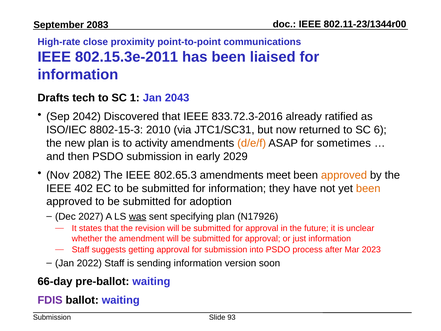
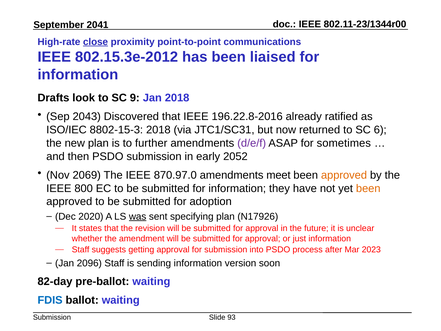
2083: 2083 -> 2041
close underline: none -> present
802.15.3e-2011: 802.15.3e-2011 -> 802.15.3e-2012
tech: tech -> look
1: 1 -> 9
Jan 2043: 2043 -> 2018
2042: 2042 -> 2043
833.72.3-2016: 833.72.3-2016 -> 196.22.8-2016
8802-15-3 2010: 2010 -> 2018
activity: activity -> further
d/e/f colour: orange -> purple
2029: 2029 -> 2052
2082: 2082 -> 2069
802.65.3: 802.65.3 -> 870.97.0
402: 402 -> 800
2027: 2027 -> 2020
2022: 2022 -> 2096
66-day: 66-day -> 82-day
FDIS colour: purple -> blue
